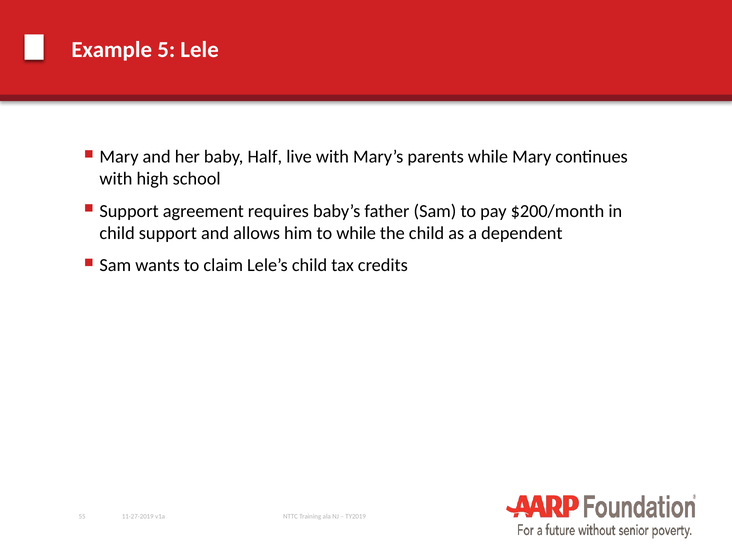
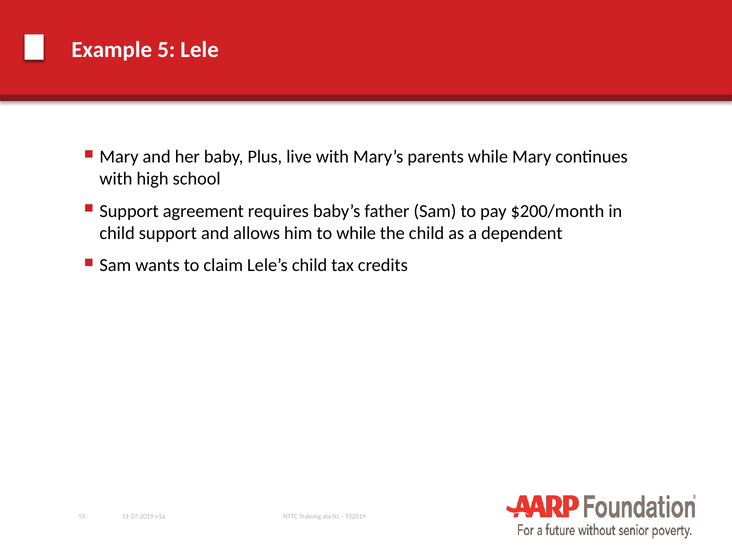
Half: Half -> Plus
